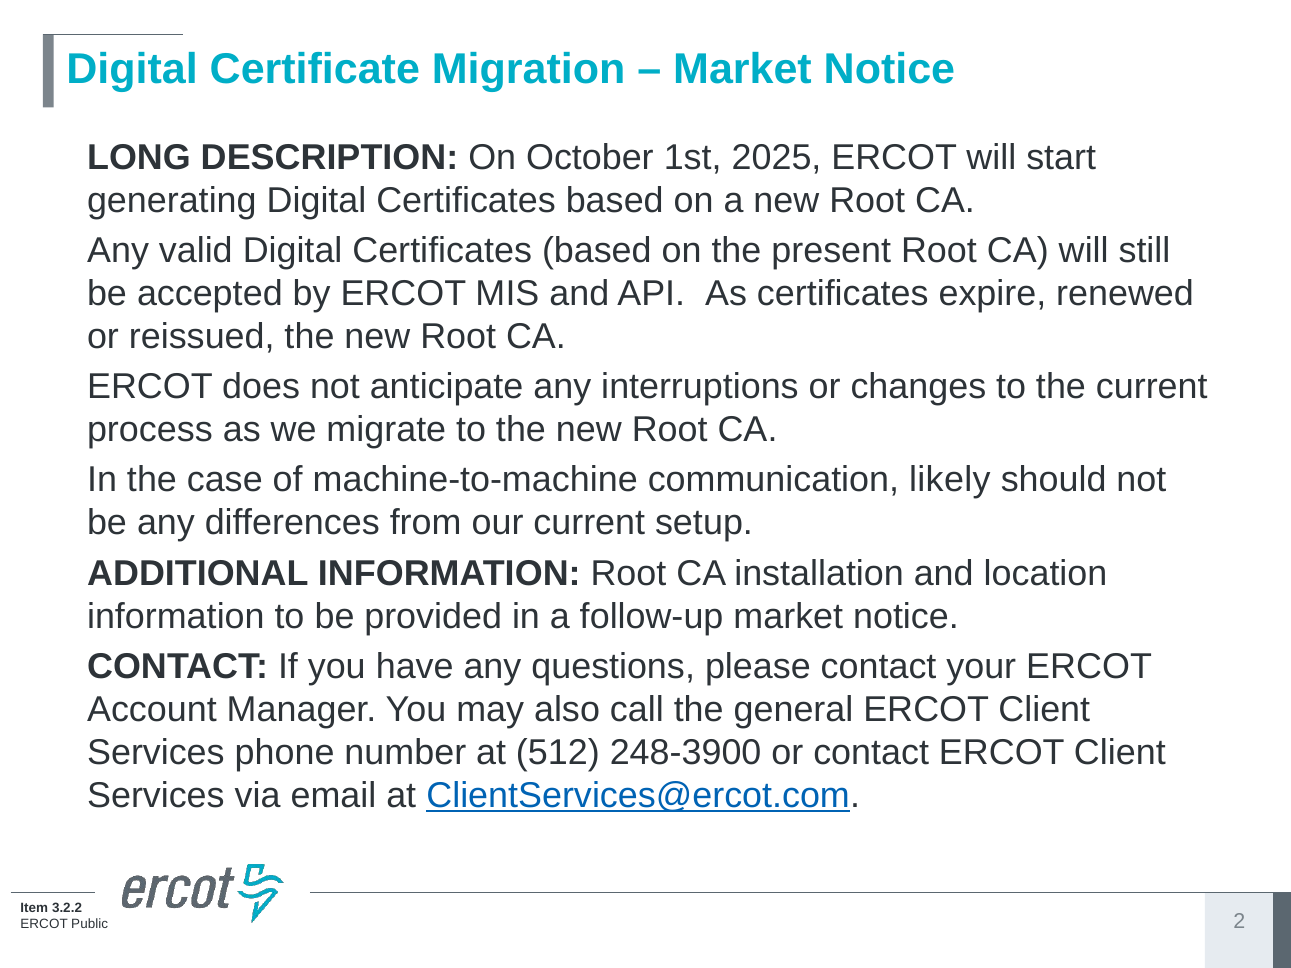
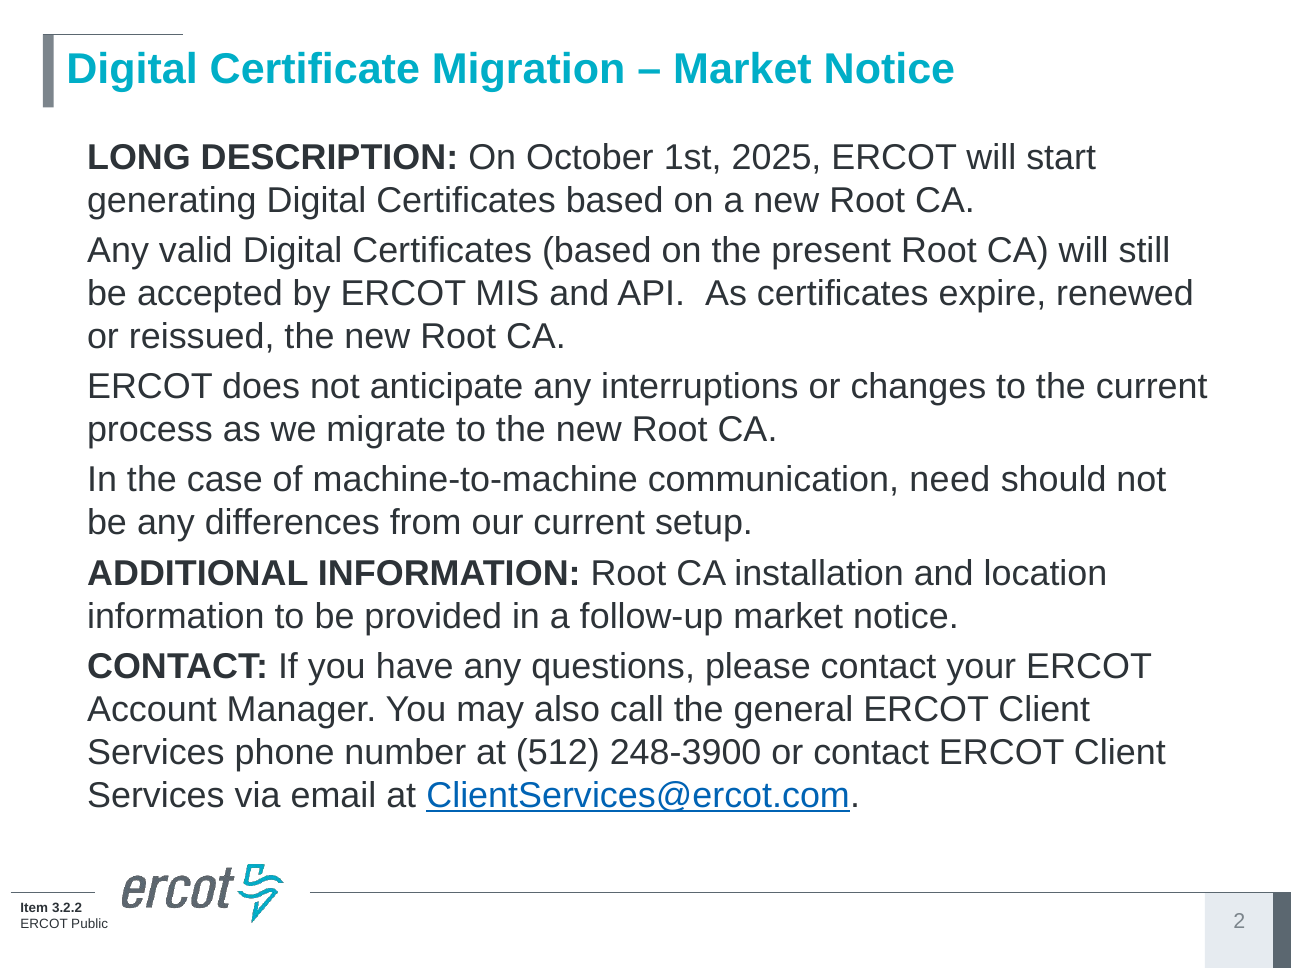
likely: likely -> need
